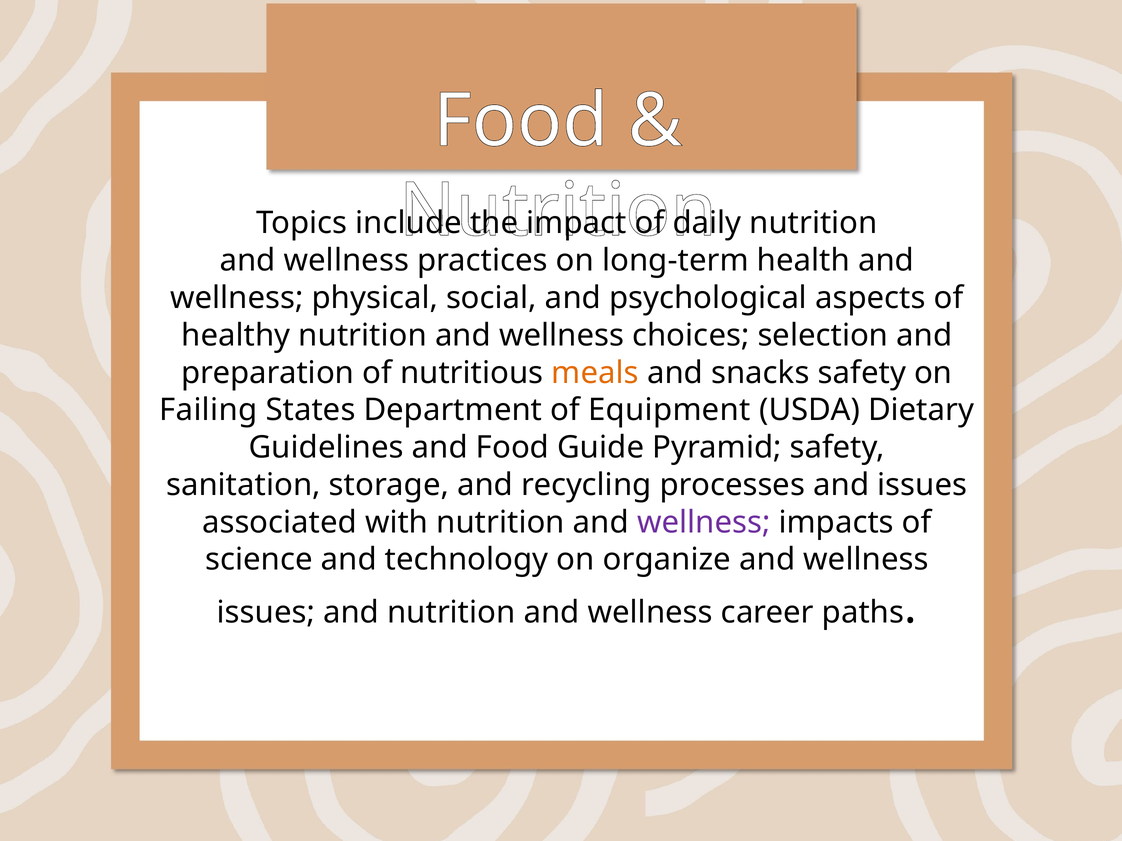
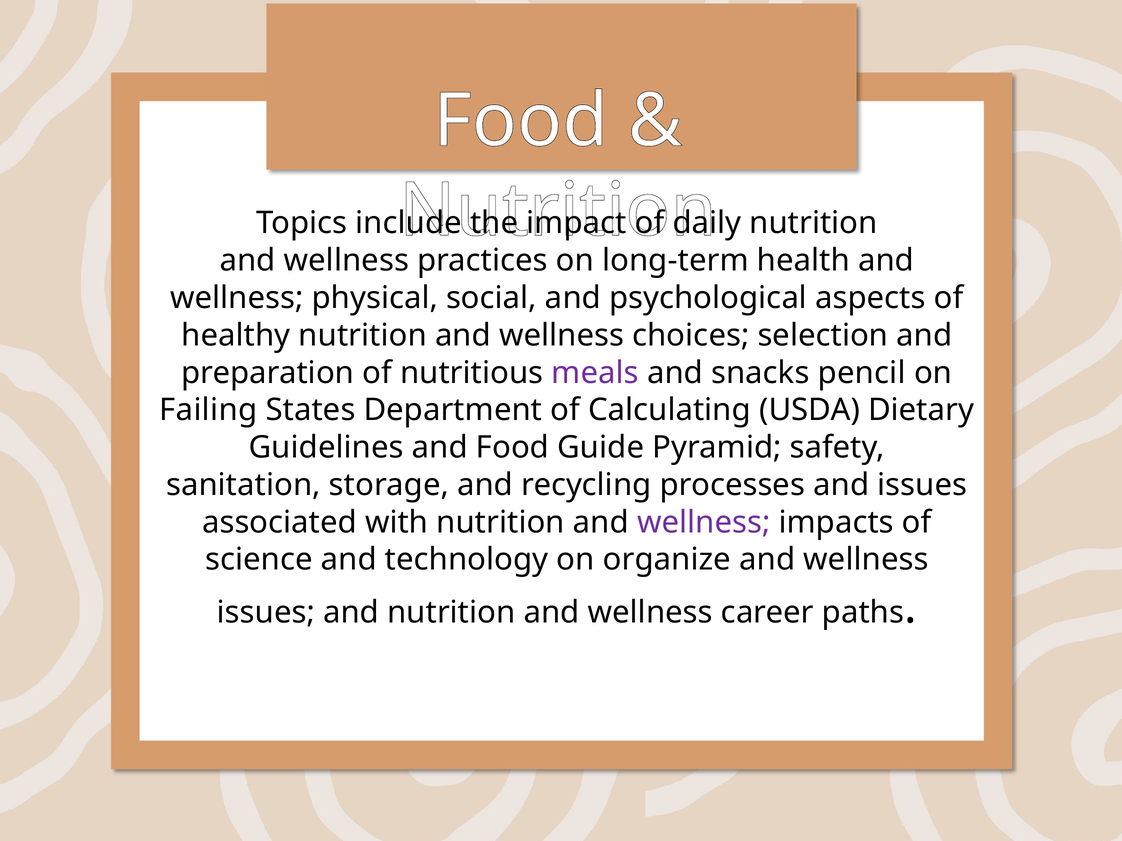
meals colour: orange -> purple
snacks safety: safety -> pencil
Equipment: Equipment -> Calculating
